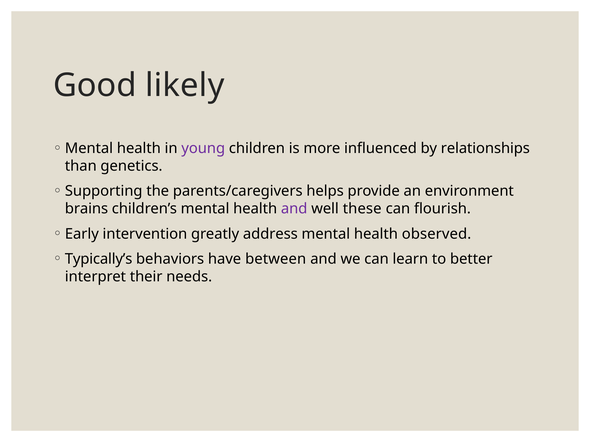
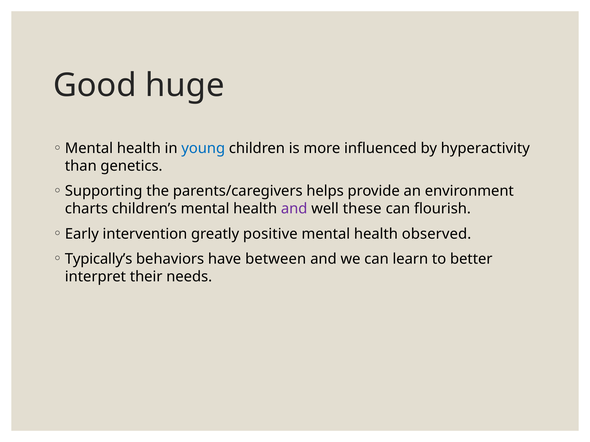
likely: likely -> huge
young colour: purple -> blue
relationships: relationships -> hyperactivity
brains: brains -> charts
address: address -> positive
